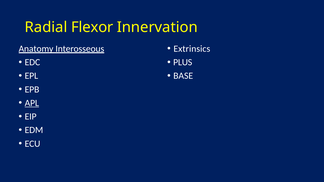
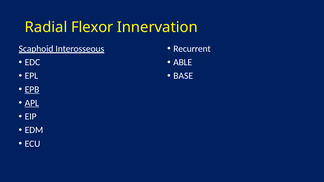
Extrinsics: Extrinsics -> Recurrent
Anatomy: Anatomy -> Scaphoid
PLUS: PLUS -> ABLE
EPB underline: none -> present
